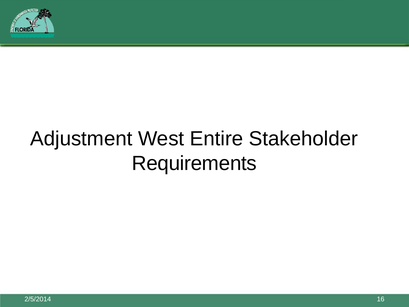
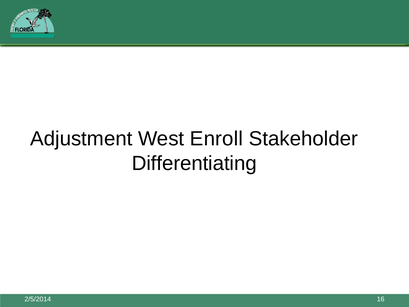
Entire: Entire -> Enroll
Requirements: Requirements -> Differentiating
